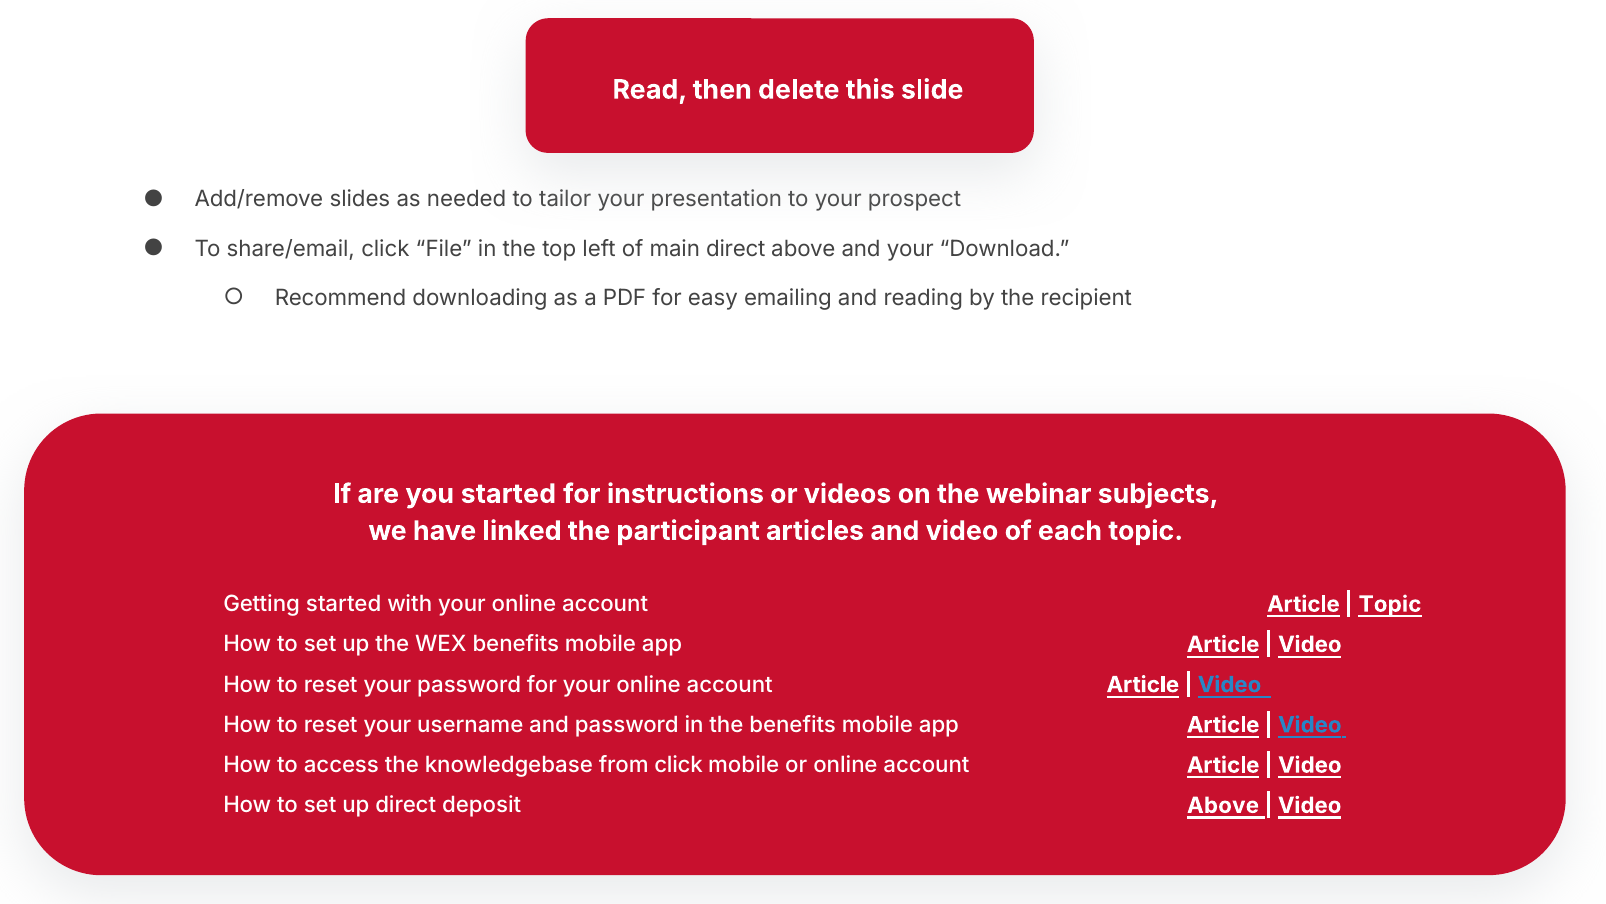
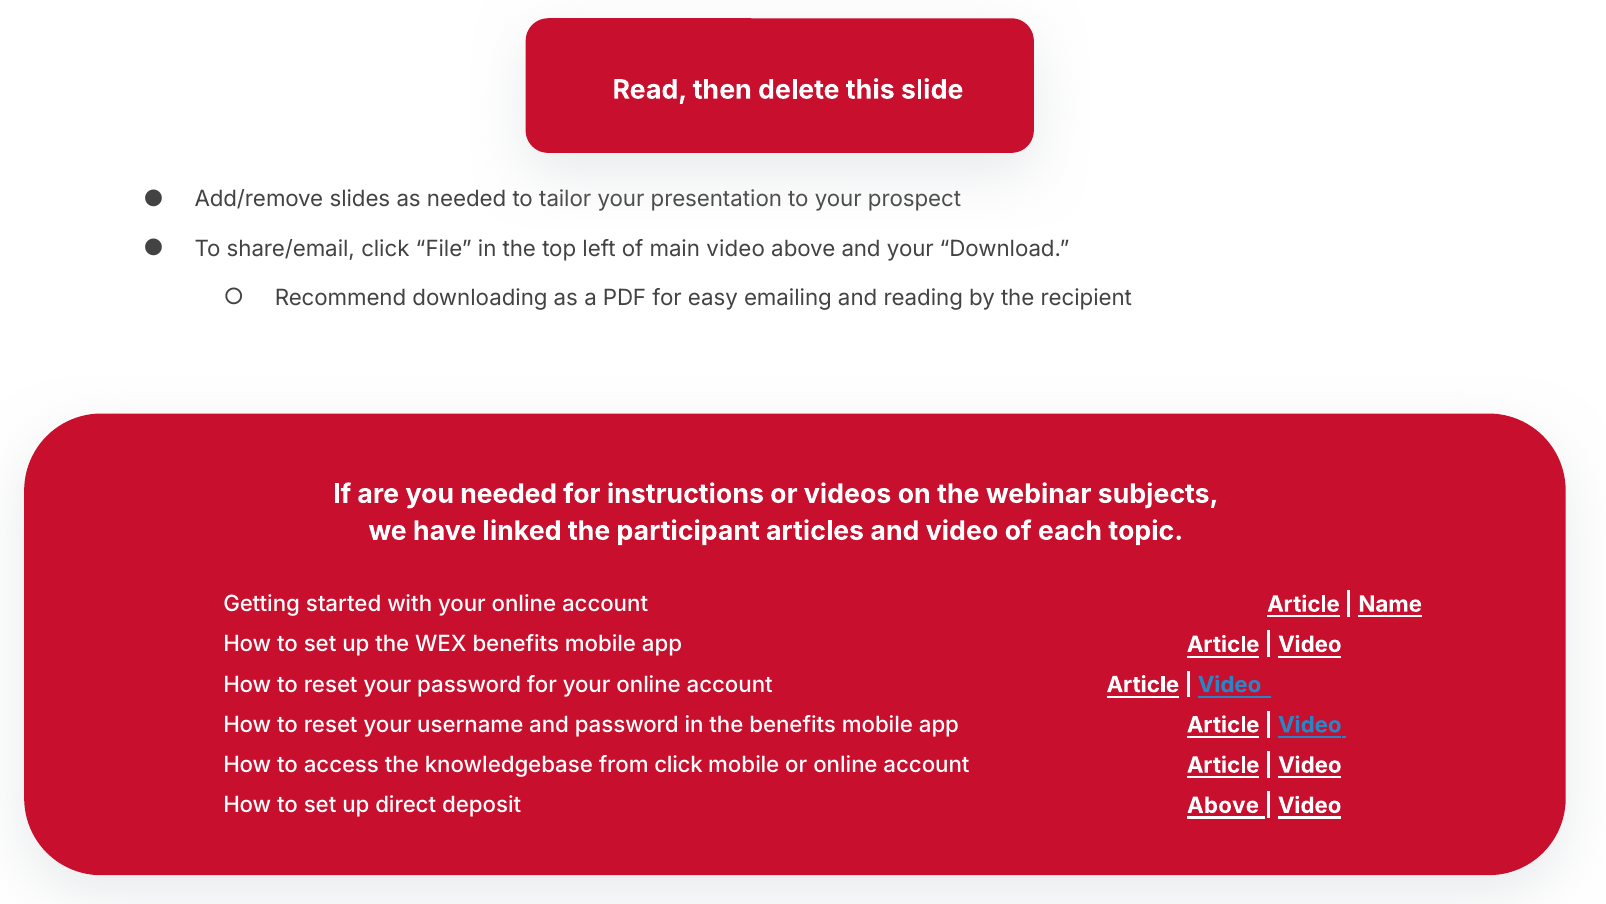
main direct: direct -> video
you started: started -> needed
Topic at (1390, 604): Topic -> Name
